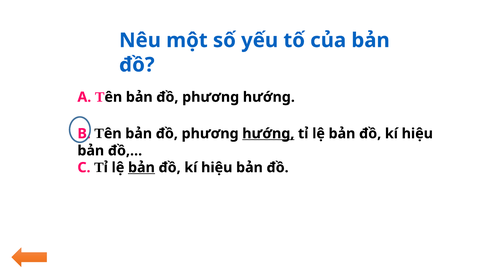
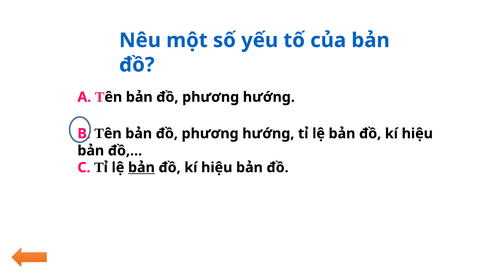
hướng at (268, 134) underline: present -> none
